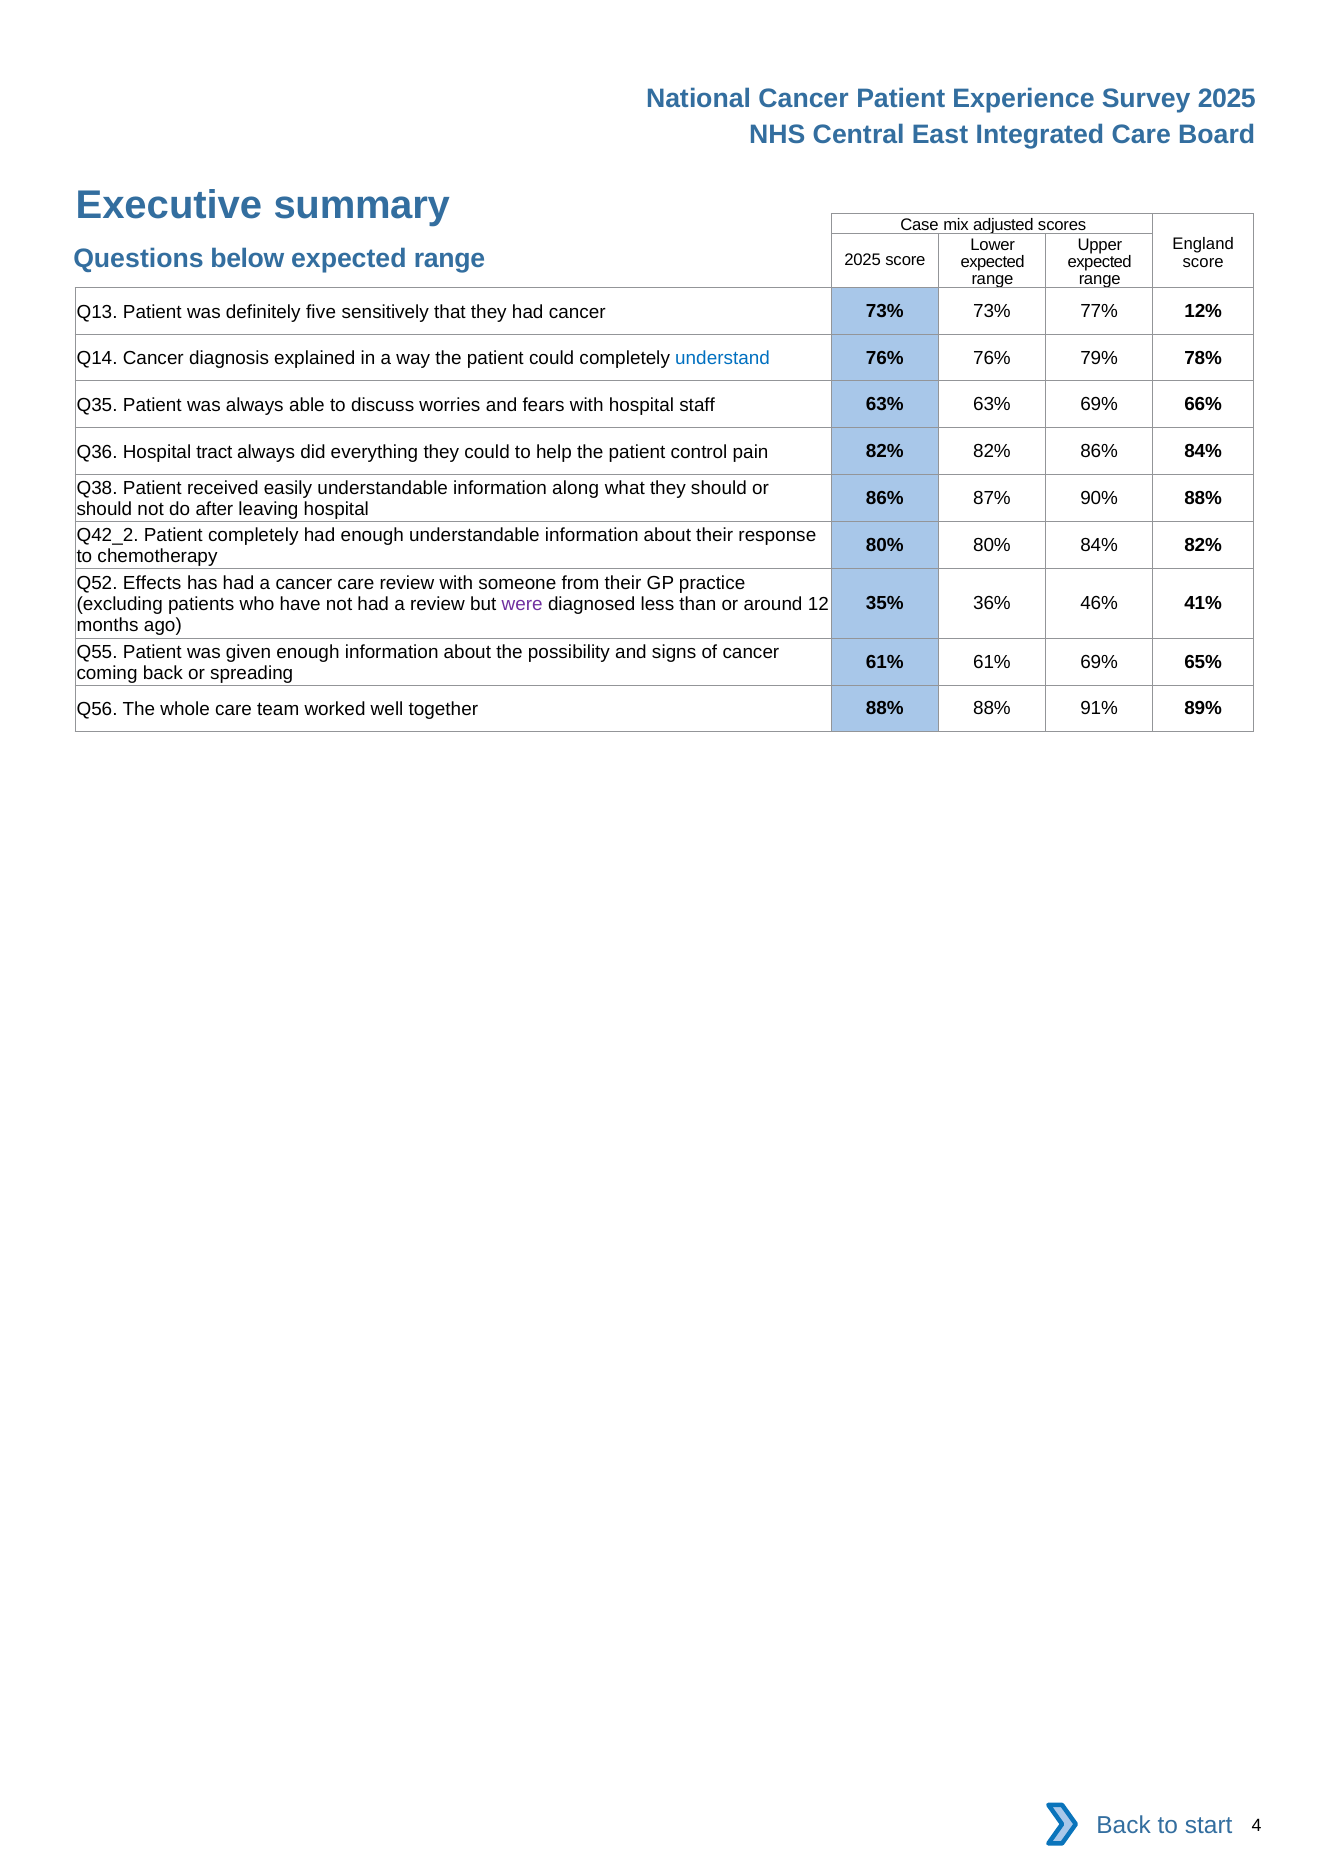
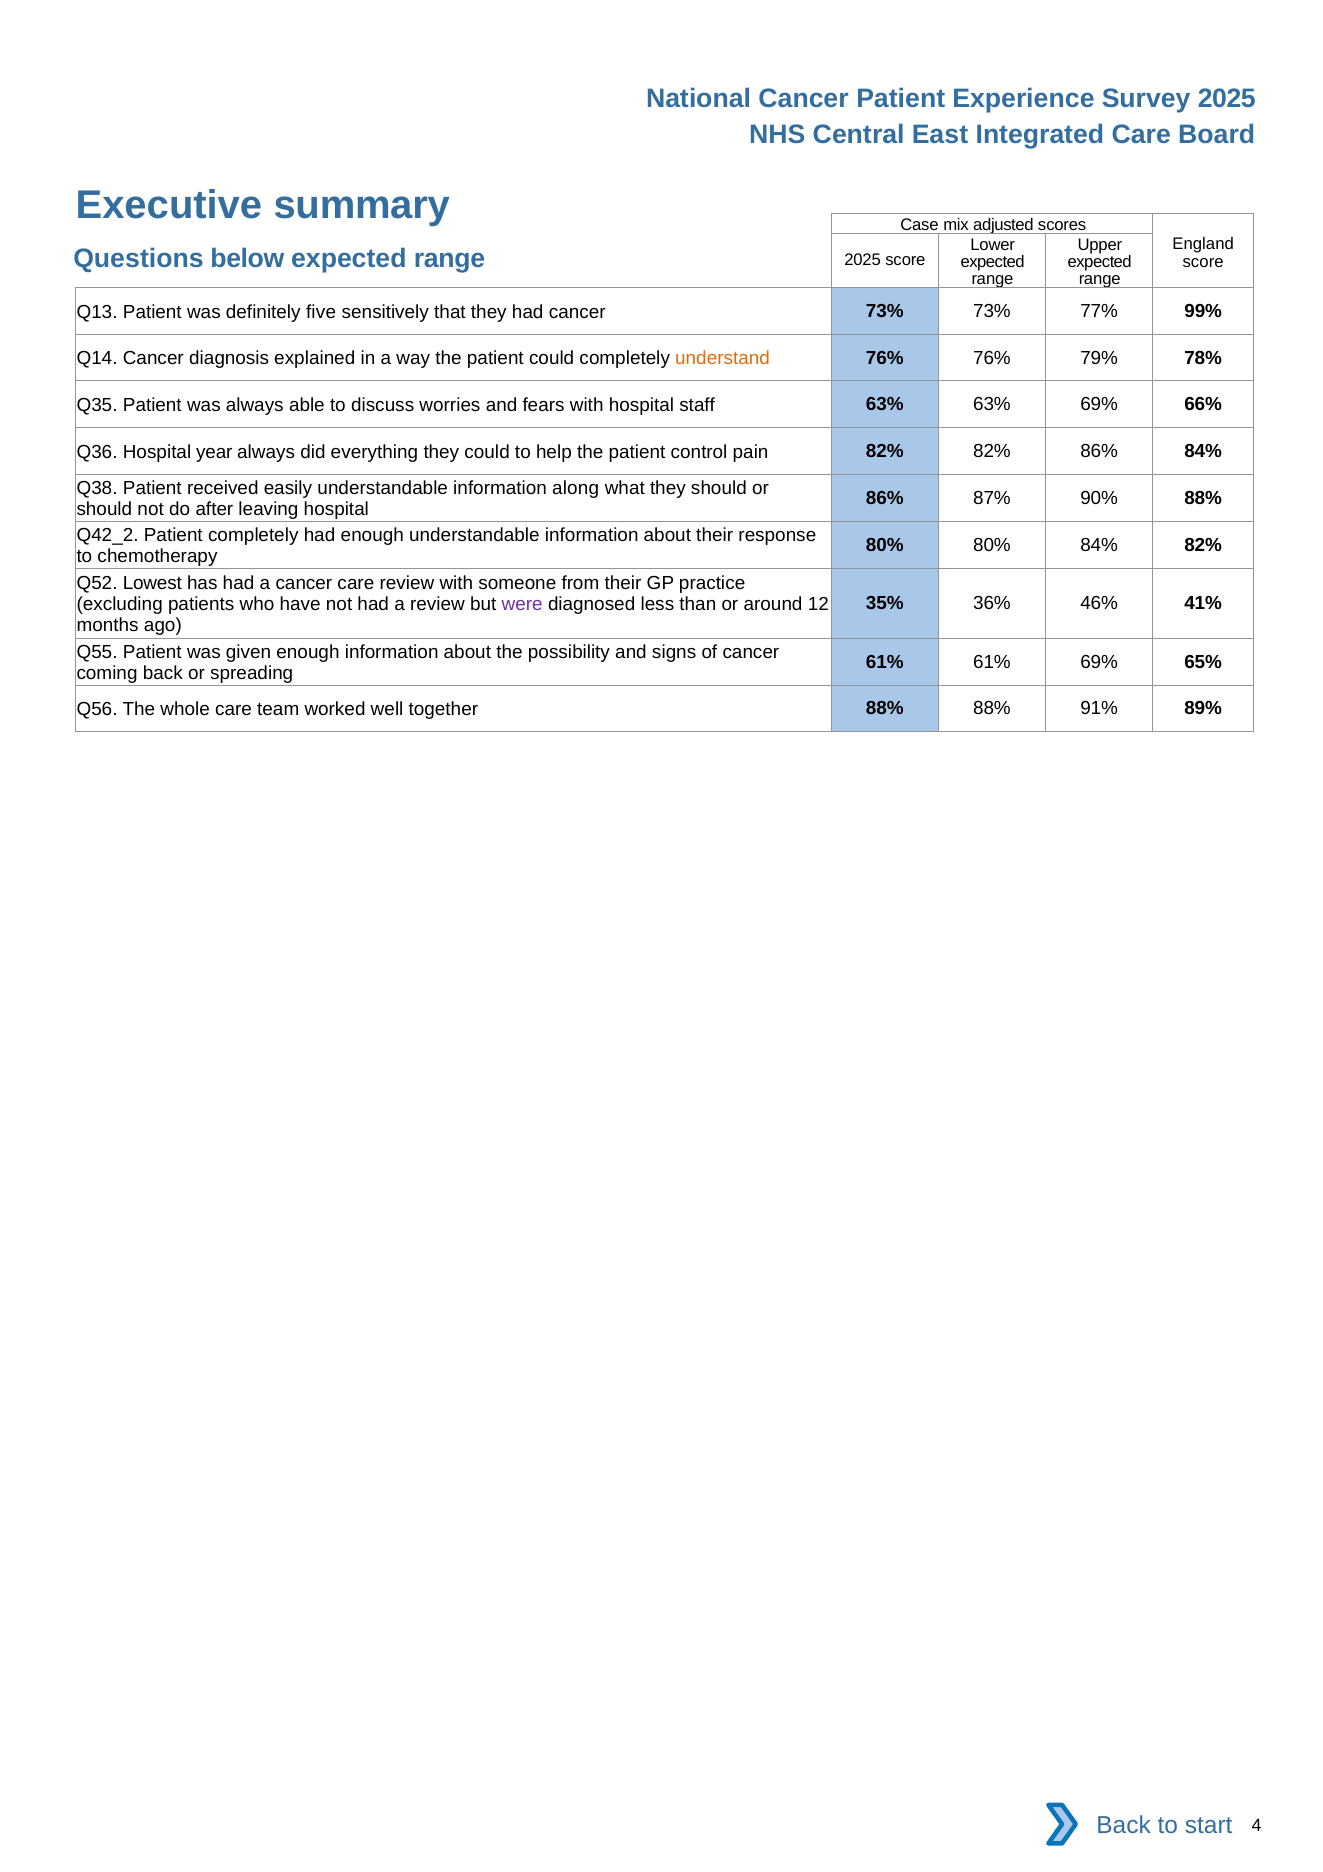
12%: 12% -> 99%
understand colour: blue -> orange
tract: tract -> year
Effects: Effects -> Lowest
